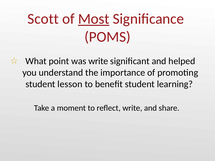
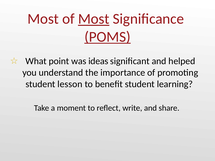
Scott at (43, 19): Scott -> Most
POMS underline: none -> present
was write: write -> ideas
